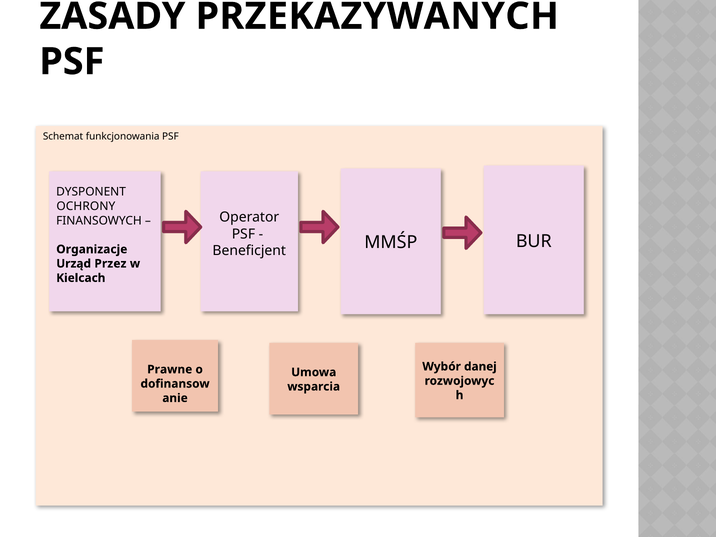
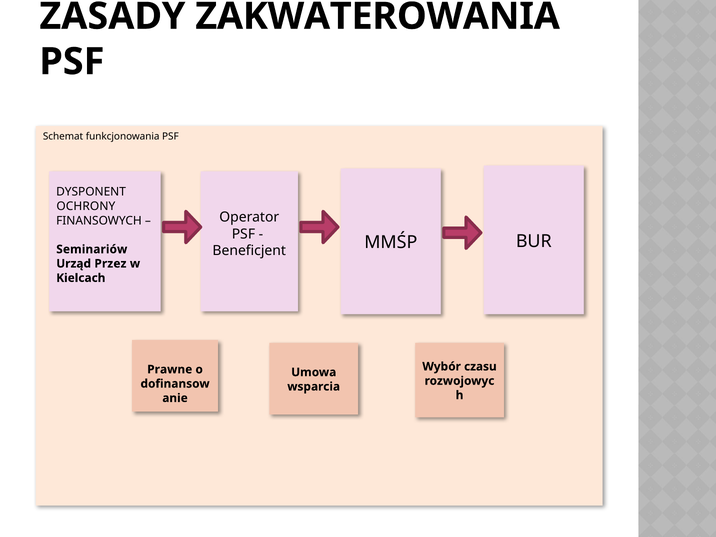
PRZEKAZYWANYCH: PRZEKAZYWANYCH -> ZAKWATEROWANIA
Organizacje: Organizacje -> Seminariów
danej: danej -> czasu
